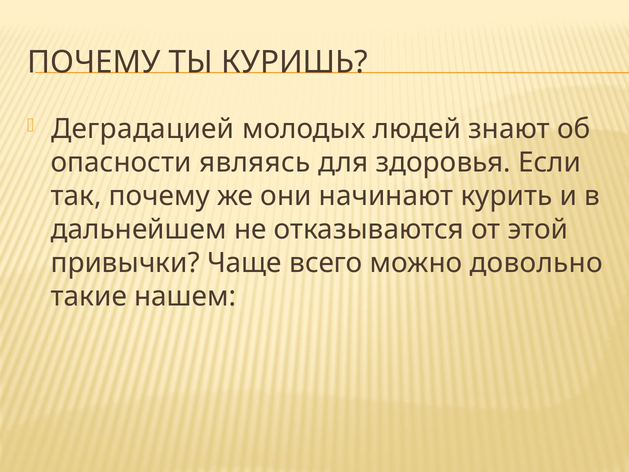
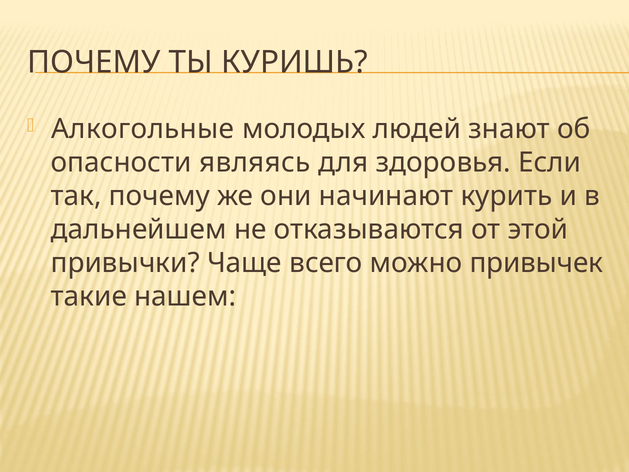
Деградацией: Деградацией -> Алкогольные
довольно: довольно -> привычек
